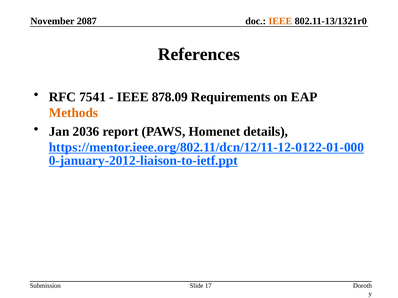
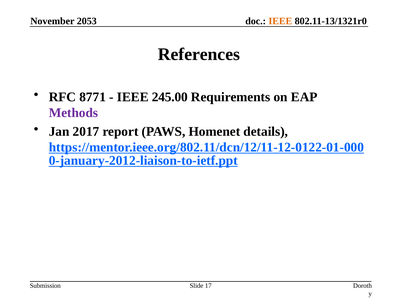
2087: 2087 -> 2053
7541: 7541 -> 8771
878.09: 878.09 -> 245.00
Methods colour: orange -> purple
2036: 2036 -> 2017
